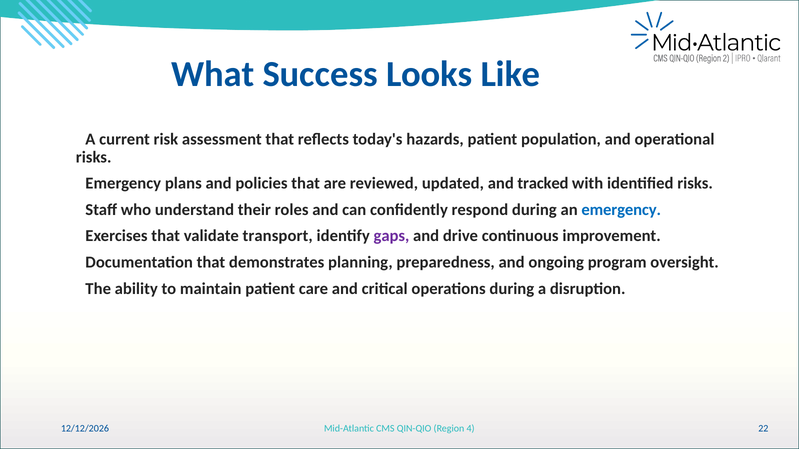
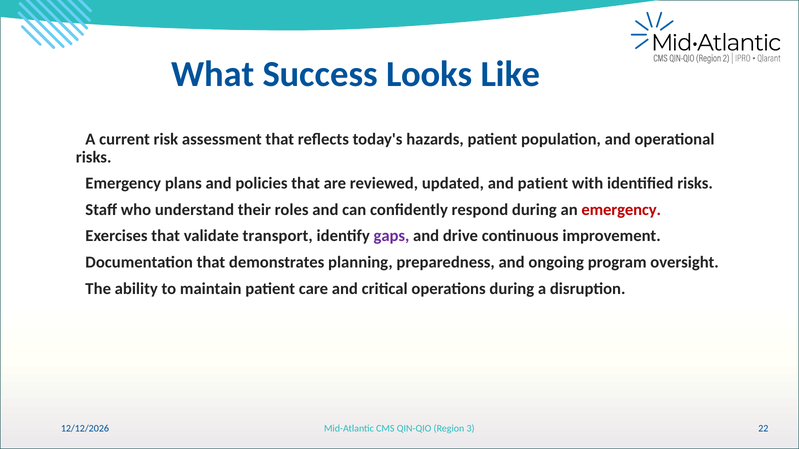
and tracked: tracked -> patient
emergency at (621, 210) colour: blue -> red
4: 4 -> 3
